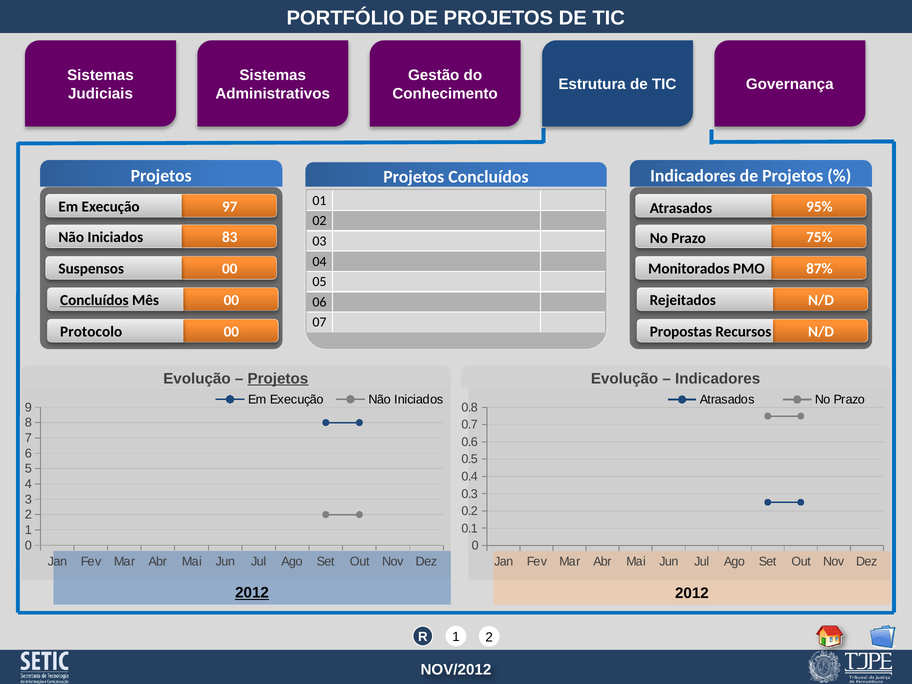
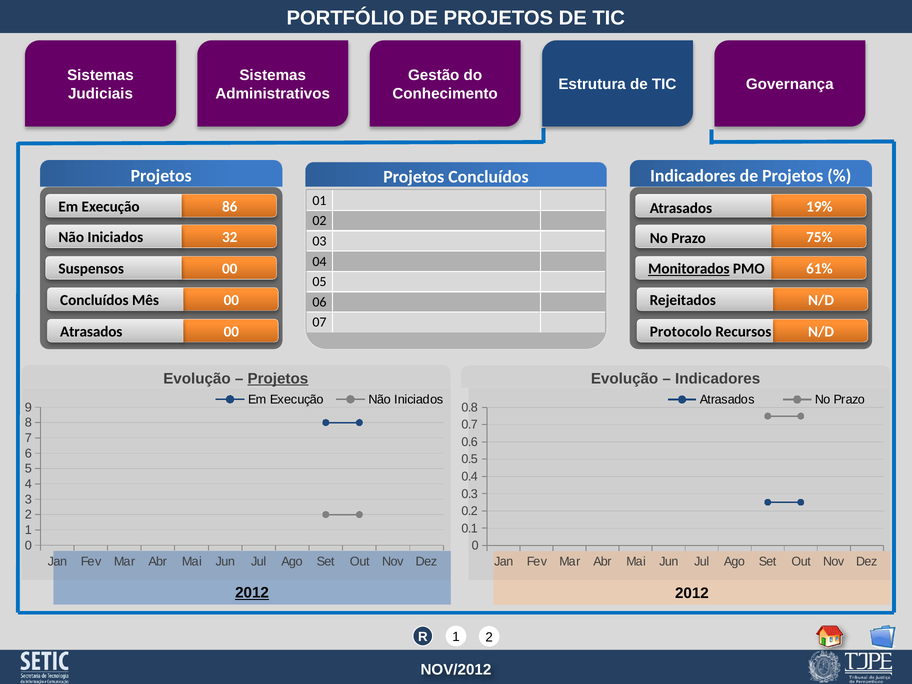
97: 97 -> 86
95%: 95% -> 19%
83: 83 -> 32
Monitorados underline: none -> present
87%: 87% -> 61%
Concluídos at (94, 300) underline: present -> none
Protocolo at (91, 332): Protocolo -> Atrasados
Propostas: Propostas -> Protocolo
